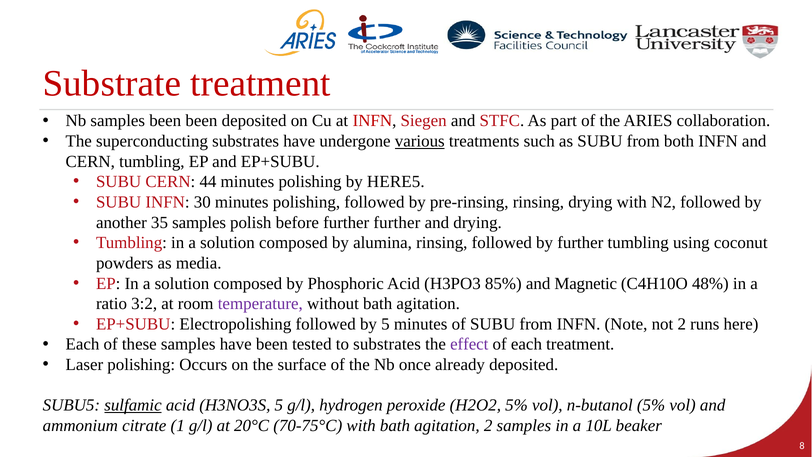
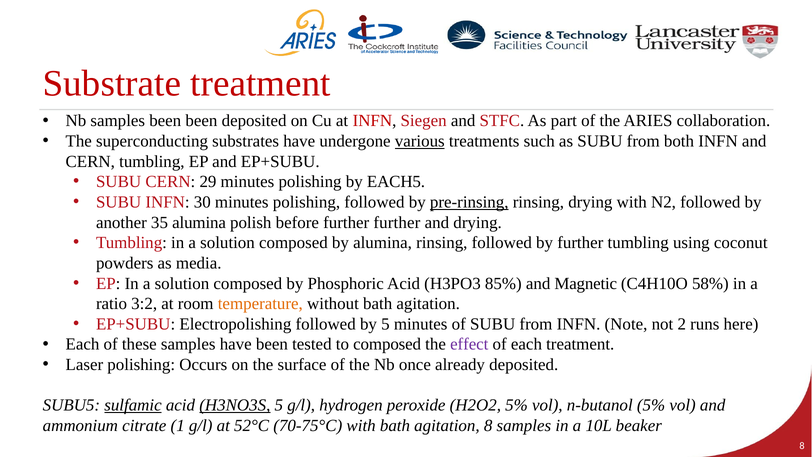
44: 44 -> 29
HERE5: HERE5 -> EACH5
pre-rinsing underline: none -> present
35 samples: samples -> alumina
48%: 48% -> 58%
temperature colour: purple -> orange
to substrates: substrates -> composed
H3NO3S underline: none -> present
20°C: 20°C -> 52°C
agitation 2: 2 -> 8
